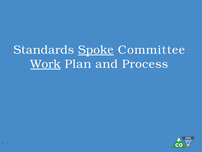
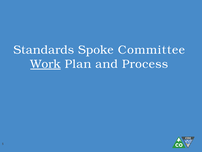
Spoke underline: present -> none
